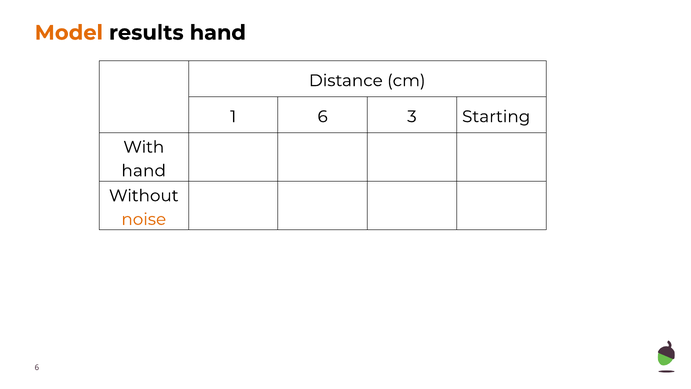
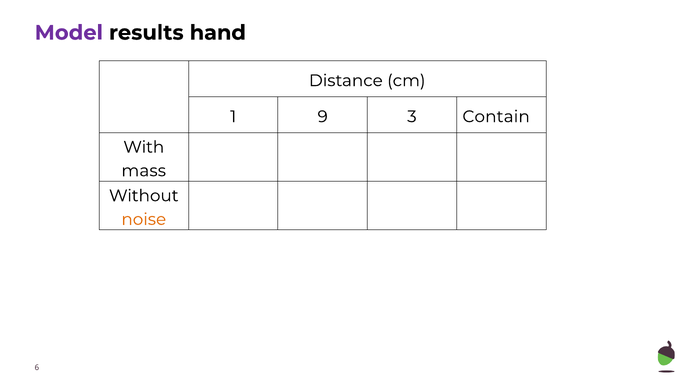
Model colour: orange -> purple
1 6: 6 -> 9
Starting: Starting -> Contain
hand at (144, 171): hand -> mass
